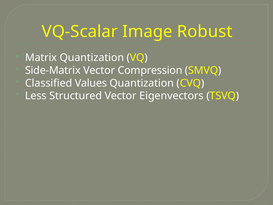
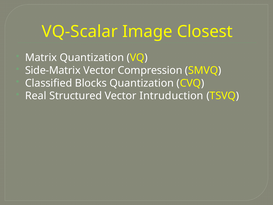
Robust: Robust -> Closest
Values: Values -> Blocks
Less: Less -> Real
Eigenvectors: Eigenvectors -> Intruduction
